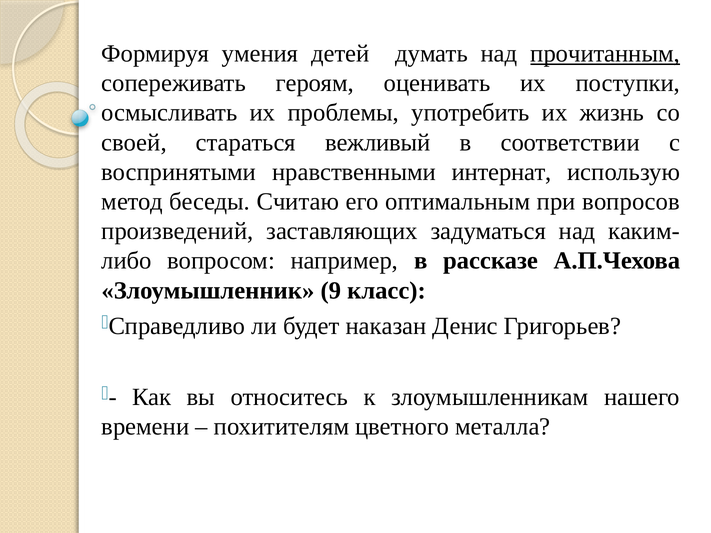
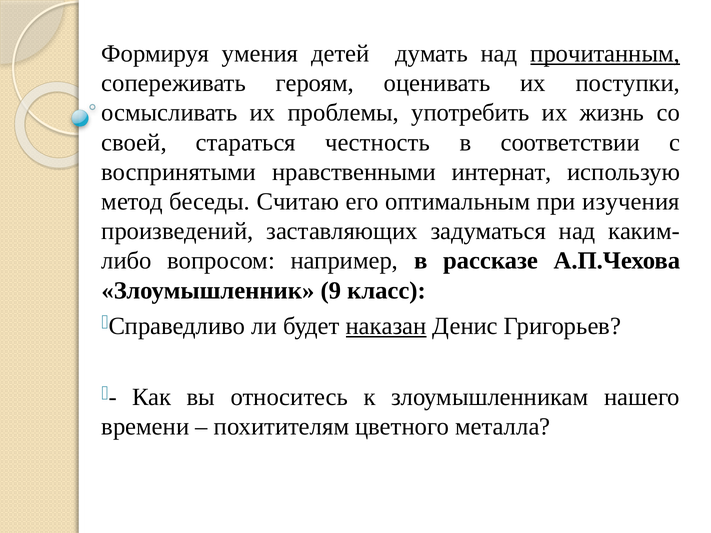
вежливый: вежливый -> честность
вопросов: вопросов -> изучения
наказан underline: none -> present
